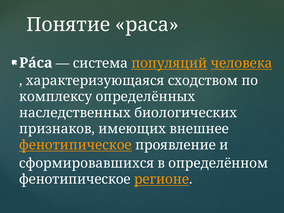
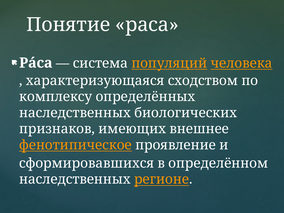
фенотипическое at (75, 179): фенотипическое -> наследственных
